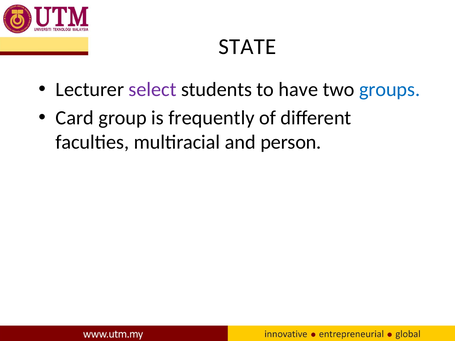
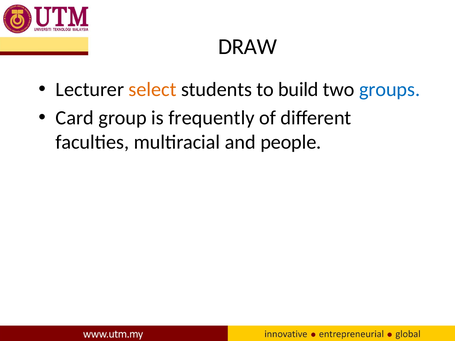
STATE: STATE -> DRAW
select colour: purple -> orange
have: have -> build
person: person -> people
